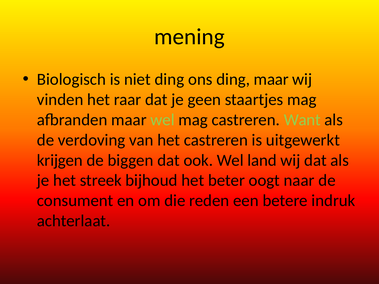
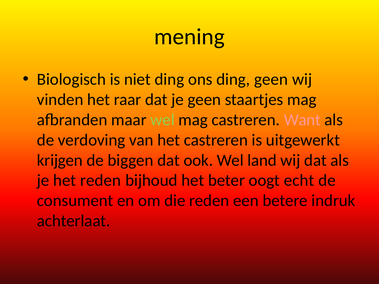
ding maar: maar -> geen
Want colour: light green -> pink
het streek: streek -> reden
naar: naar -> echt
